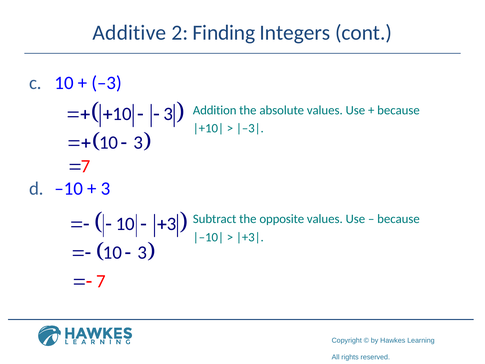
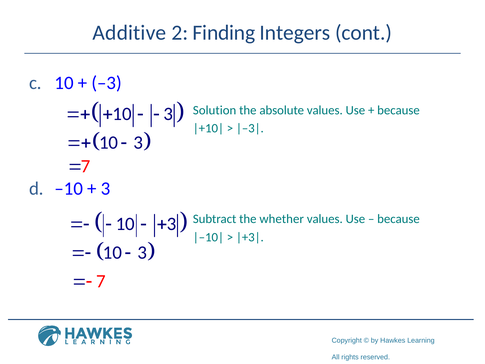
Addition: Addition -> Solution
opposite: opposite -> whether
